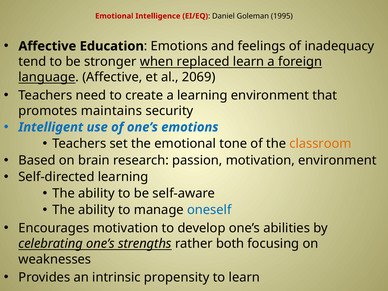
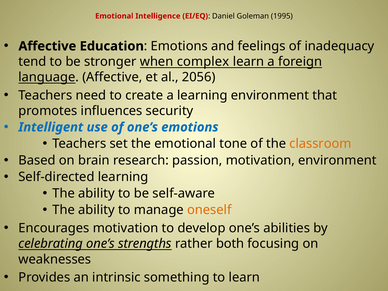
replaced: replaced -> complex
2069: 2069 -> 2056
maintains: maintains -> influences
oneself colour: blue -> orange
propensity: propensity -> something
